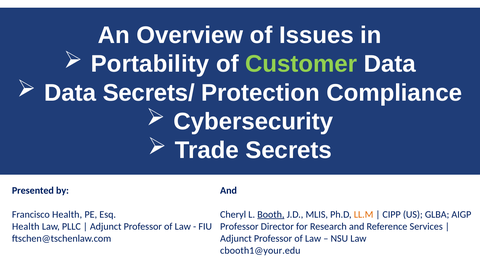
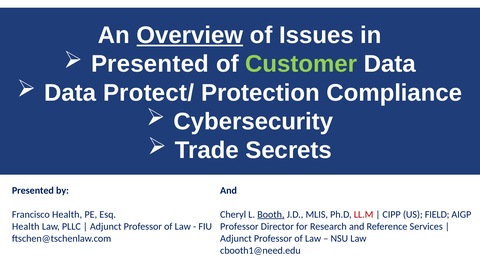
Overview underline: none -> present
Portability at (150, 64): Portability -> Presented
Secrets/: Secrets/ -> Protect/
LL.M colour: orange -> red
GLBA: GLBA -> FIELD
cbooth1@your.edu: cbooth1@your.edu -> cbooth1@need.edu
